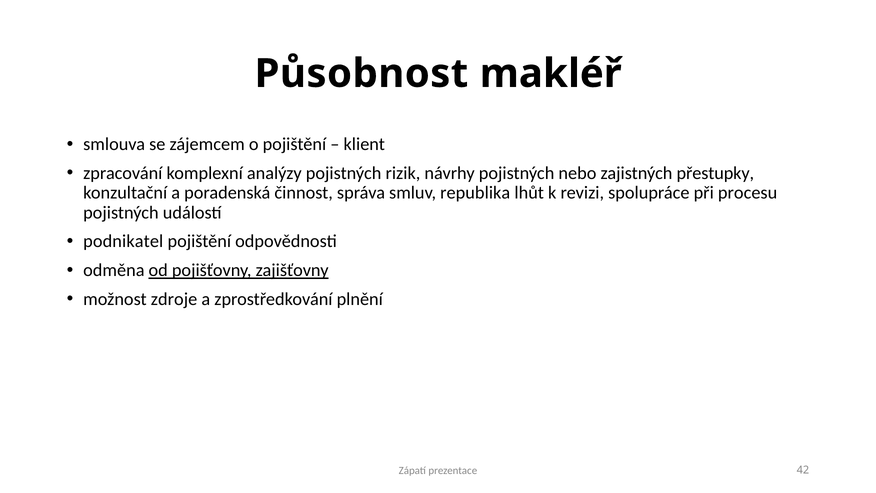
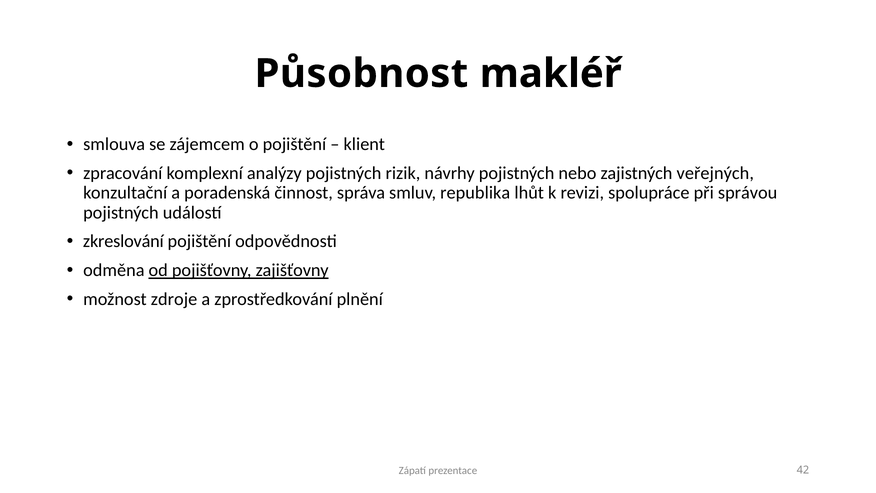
přestupky: přestupky -> veřejných
procesu: procesu -> správou
podnikatel: podnikatel -> zkreslování
